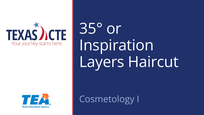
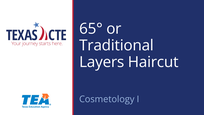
35°: 35° -> 65°
Inspiration: Inspiration -> Traditional
